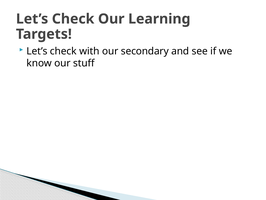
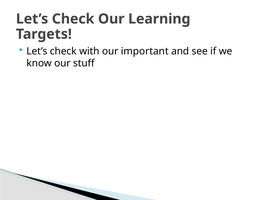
secondary: secondary -> important
